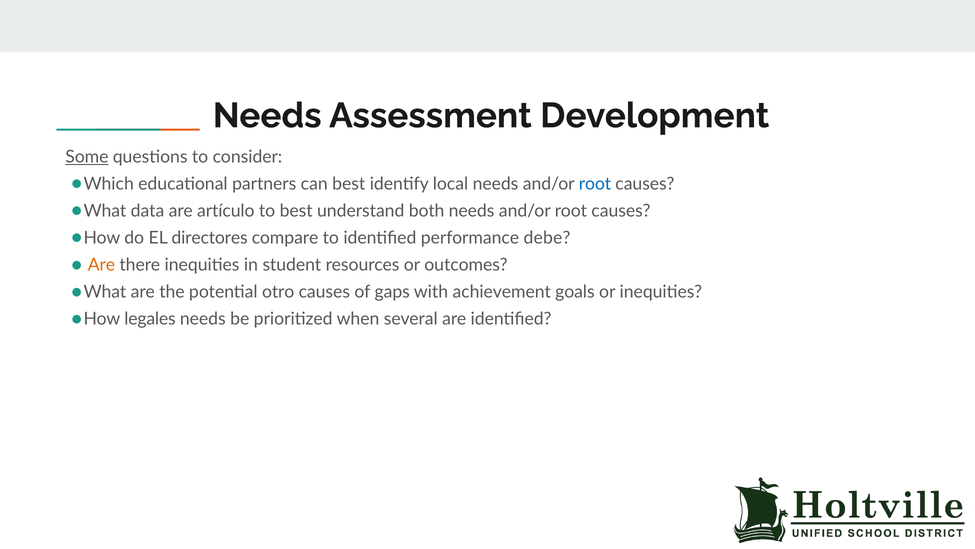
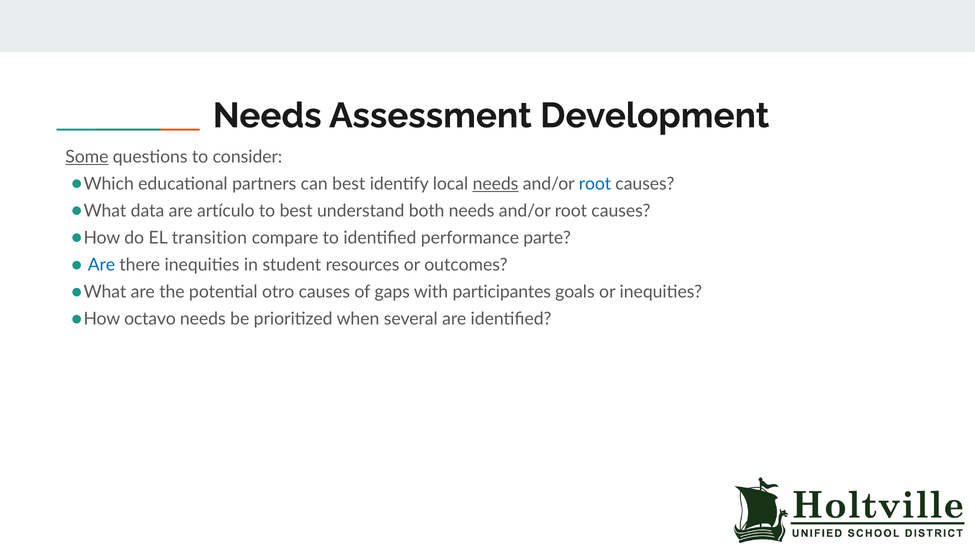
needs at (495, 184) underline: none -> present
directores: directores -> transition
debe: debe -> parte
Are at (101, 265) colour: orange -> blue
achievement: achievement -> participantes
legales: legales -> octavo
